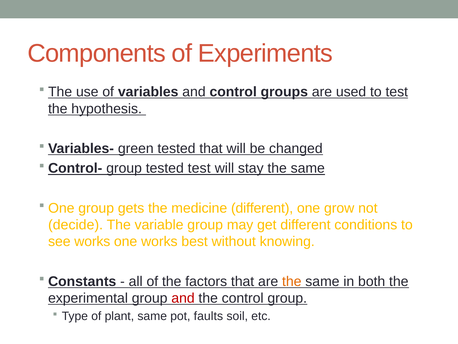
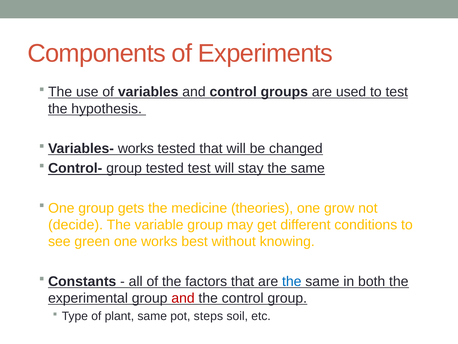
Variables- green: green -> works
medicine different: different -> theories
see works: works -> green
the at (292, 281) colour: orange -> blue
faults: faults -> steps
